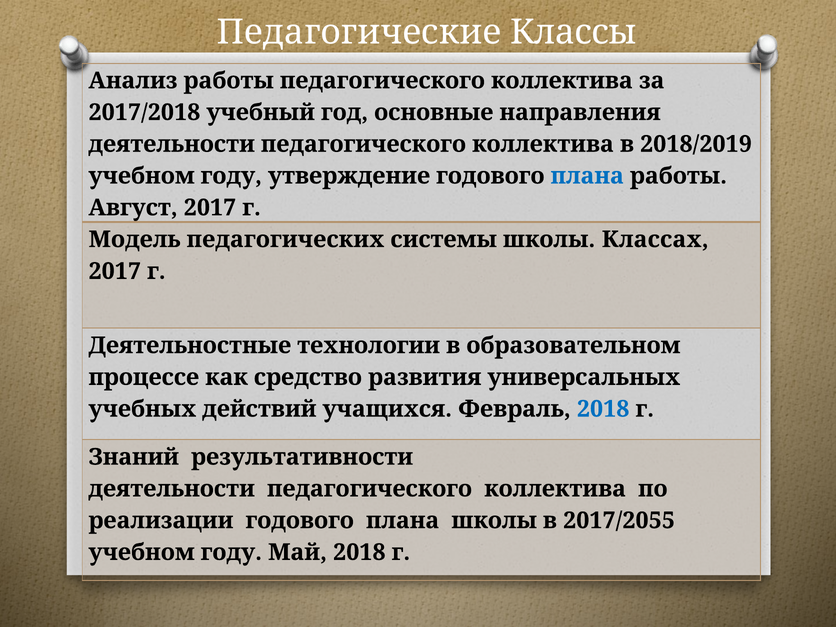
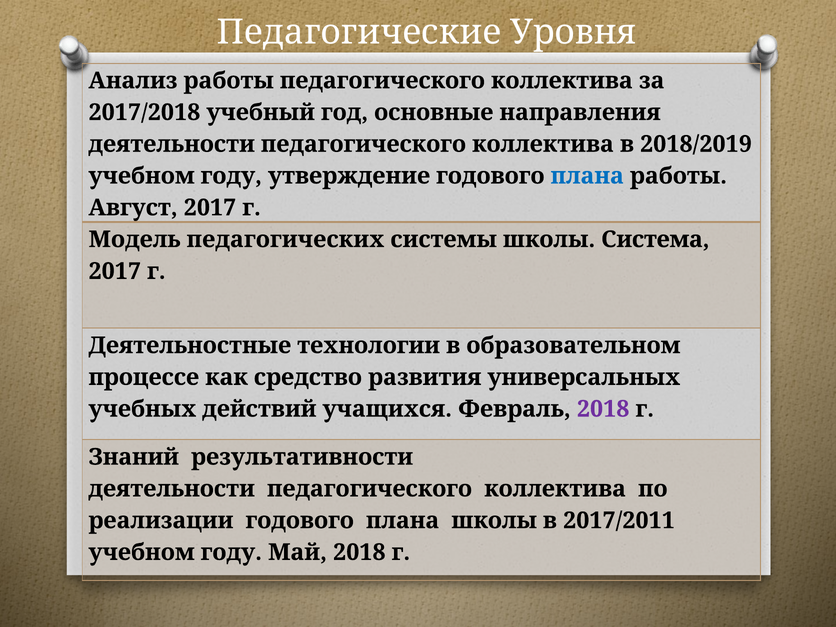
Классы: Классы -> Уровня
Классах: Классах -> Система
2018 at (603, 409) colour: blue -> purple
2017/2055: 2017/2055 -> 2017/2011
